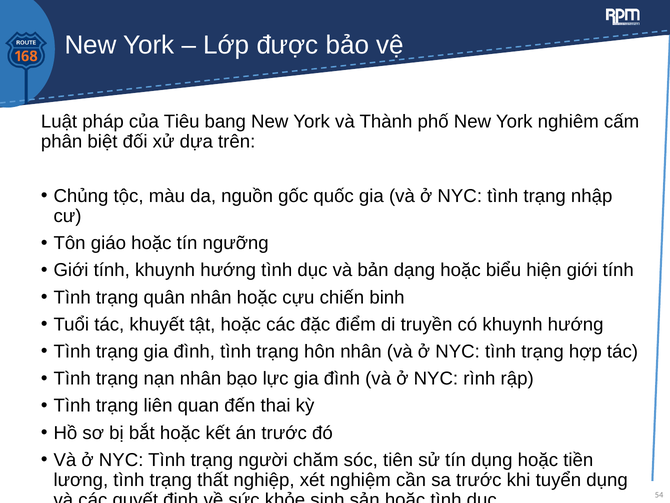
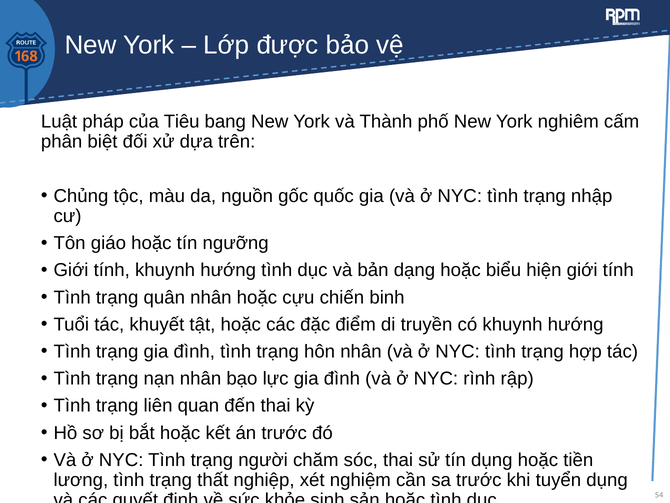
sóc tiên: tiên -> thai
